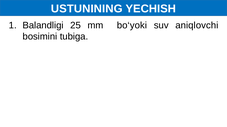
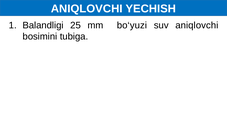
USTUNINING at (87, 9): USTUNINING -> ANIQLOVCHI
bo‘yoki: bo‘yoki -> bo‘yuzi
